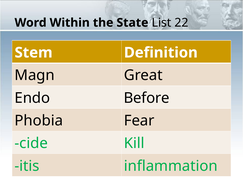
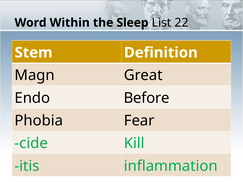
State: State -> Sleep
